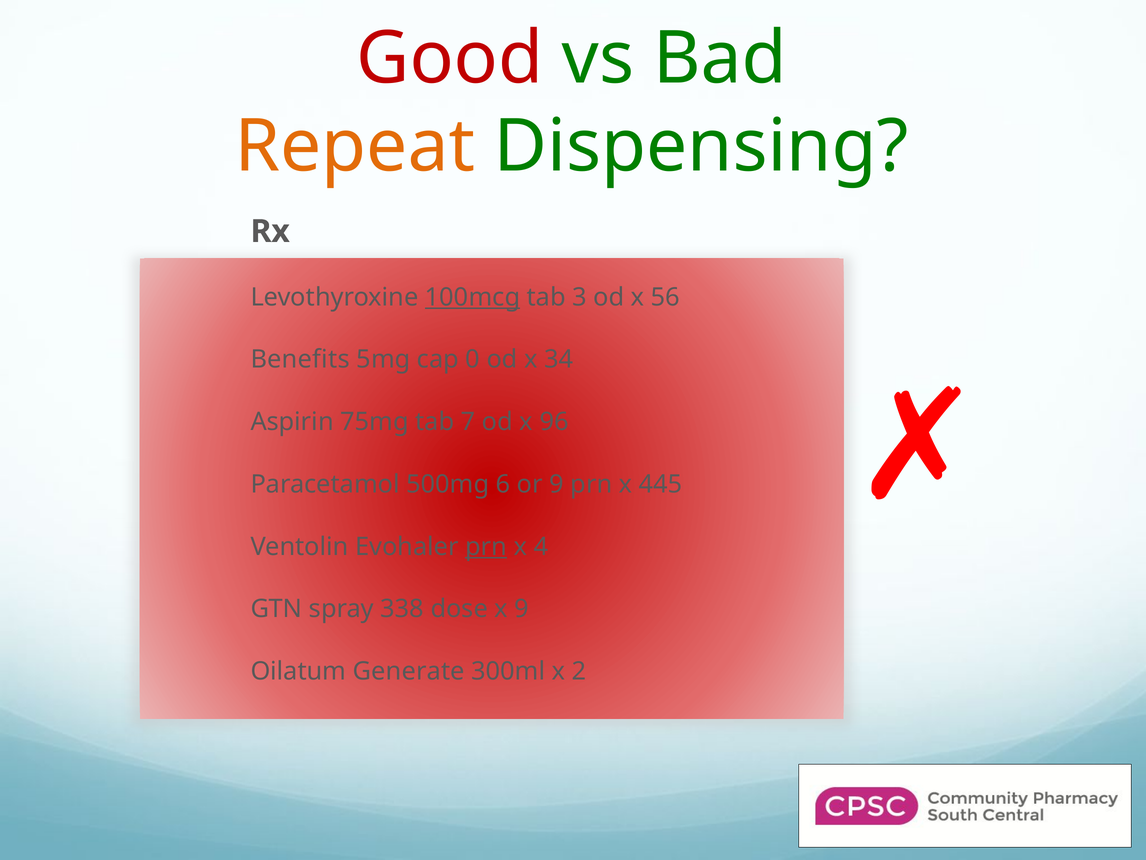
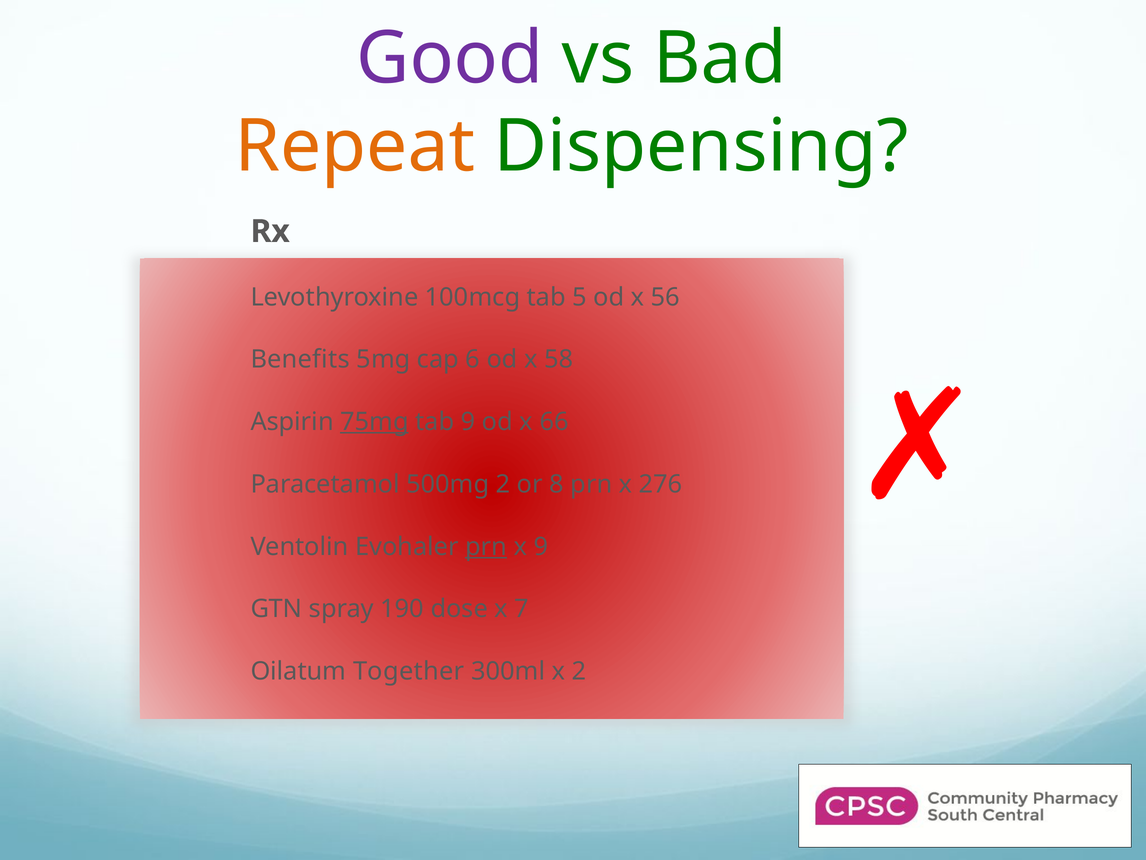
Good colour: red -> purple
100mcg underline: present -> none
3: 3 -> 5
0: 0 -> 6
34: 34 -> 58
75mg underline: none -> present
tab 7: 7 -> 9
96: 96 -> 66
500mg 6: 6 -> 2
or 9: 9 -> 8
445: 445 -> 276
x 4: 4 -> 9
338: 338 -> 190
x 9: 9 -> 7
Generate: Generate -> Together
